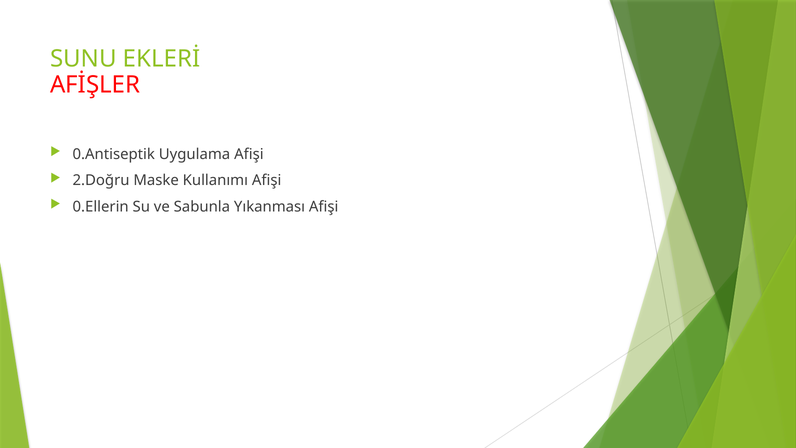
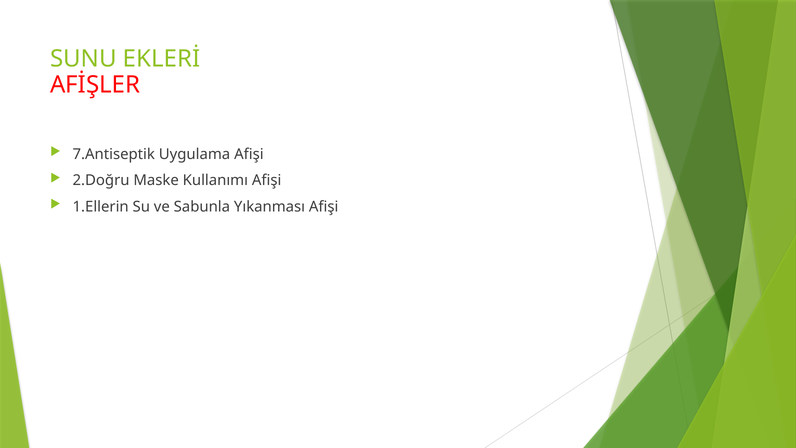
0.Antiseptik: 0.Antiseptik -> 7.Antiseptik
0.Ellerin: 0.Ellerin -> 1.Ellerin
